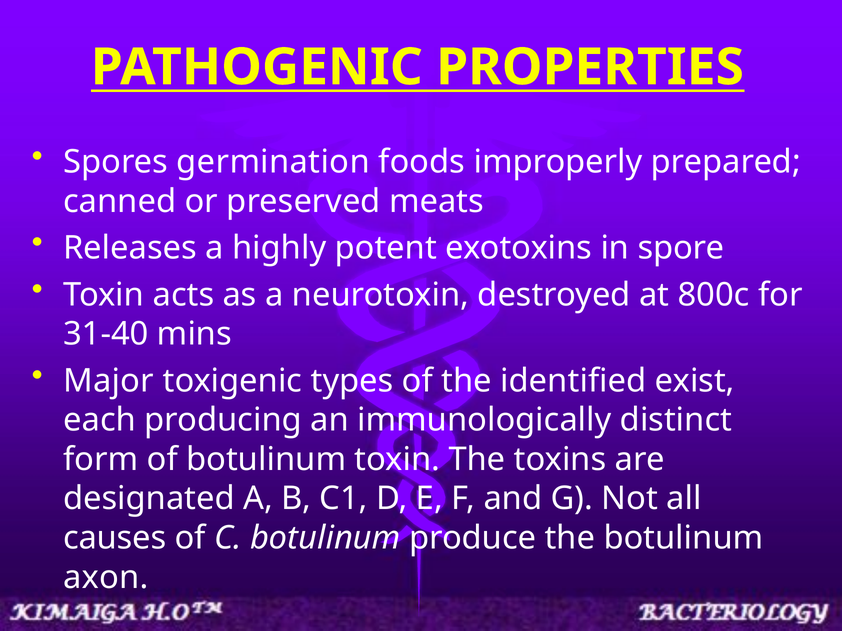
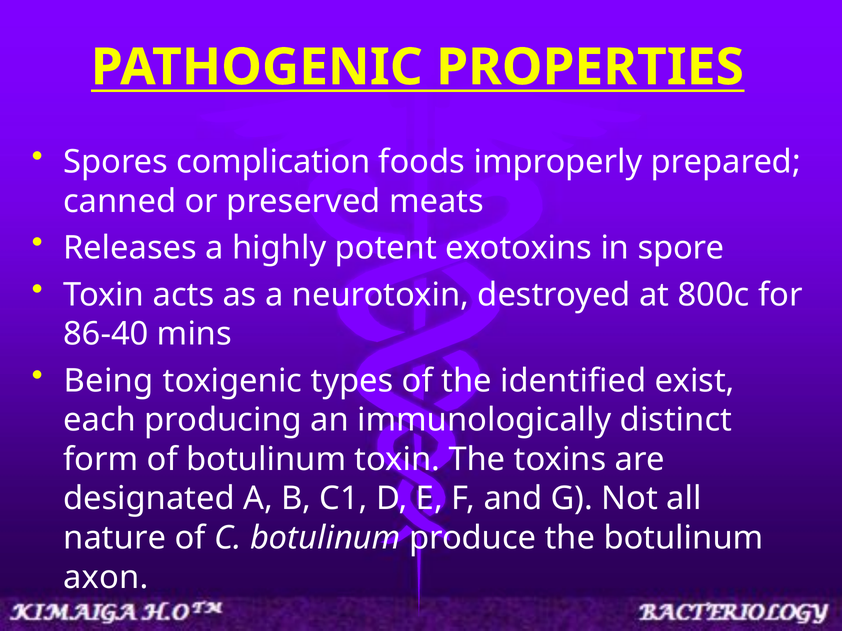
germination: germination -> complication
31-40: 31-40 -> 86-40
Major: Major -> Being
causes: causes -> nature
